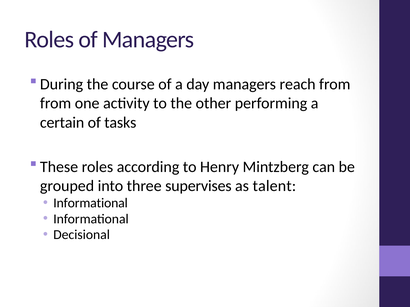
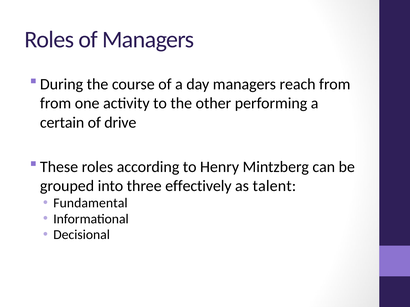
tasks: tasks -> drive
supervises: supervises -> effectively
Informational at (91, 203): Informational -> Fundamental
